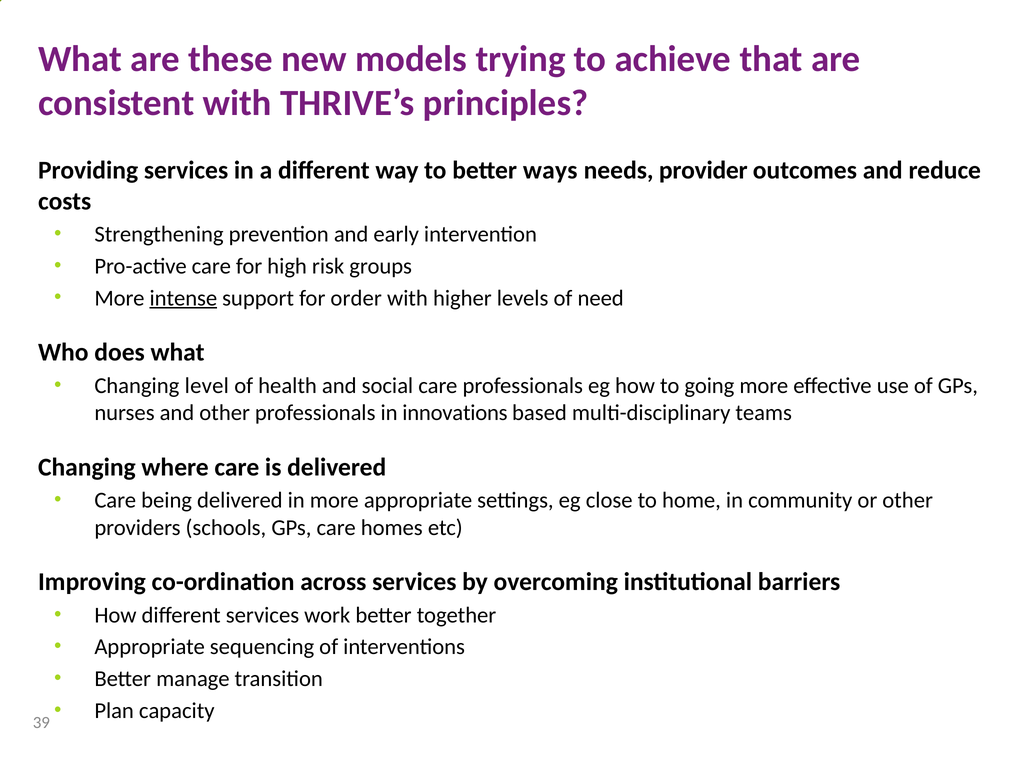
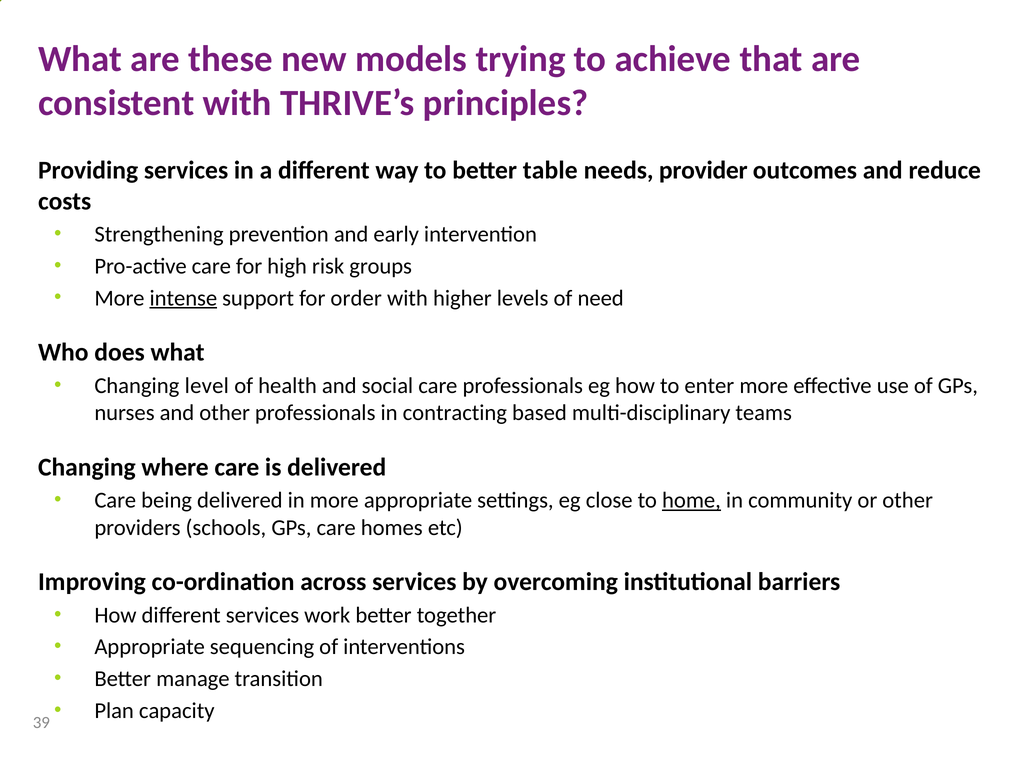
ways: ways -> table
going: going -> enter
innovations: innovations -> contracting
home underline: none -> present
